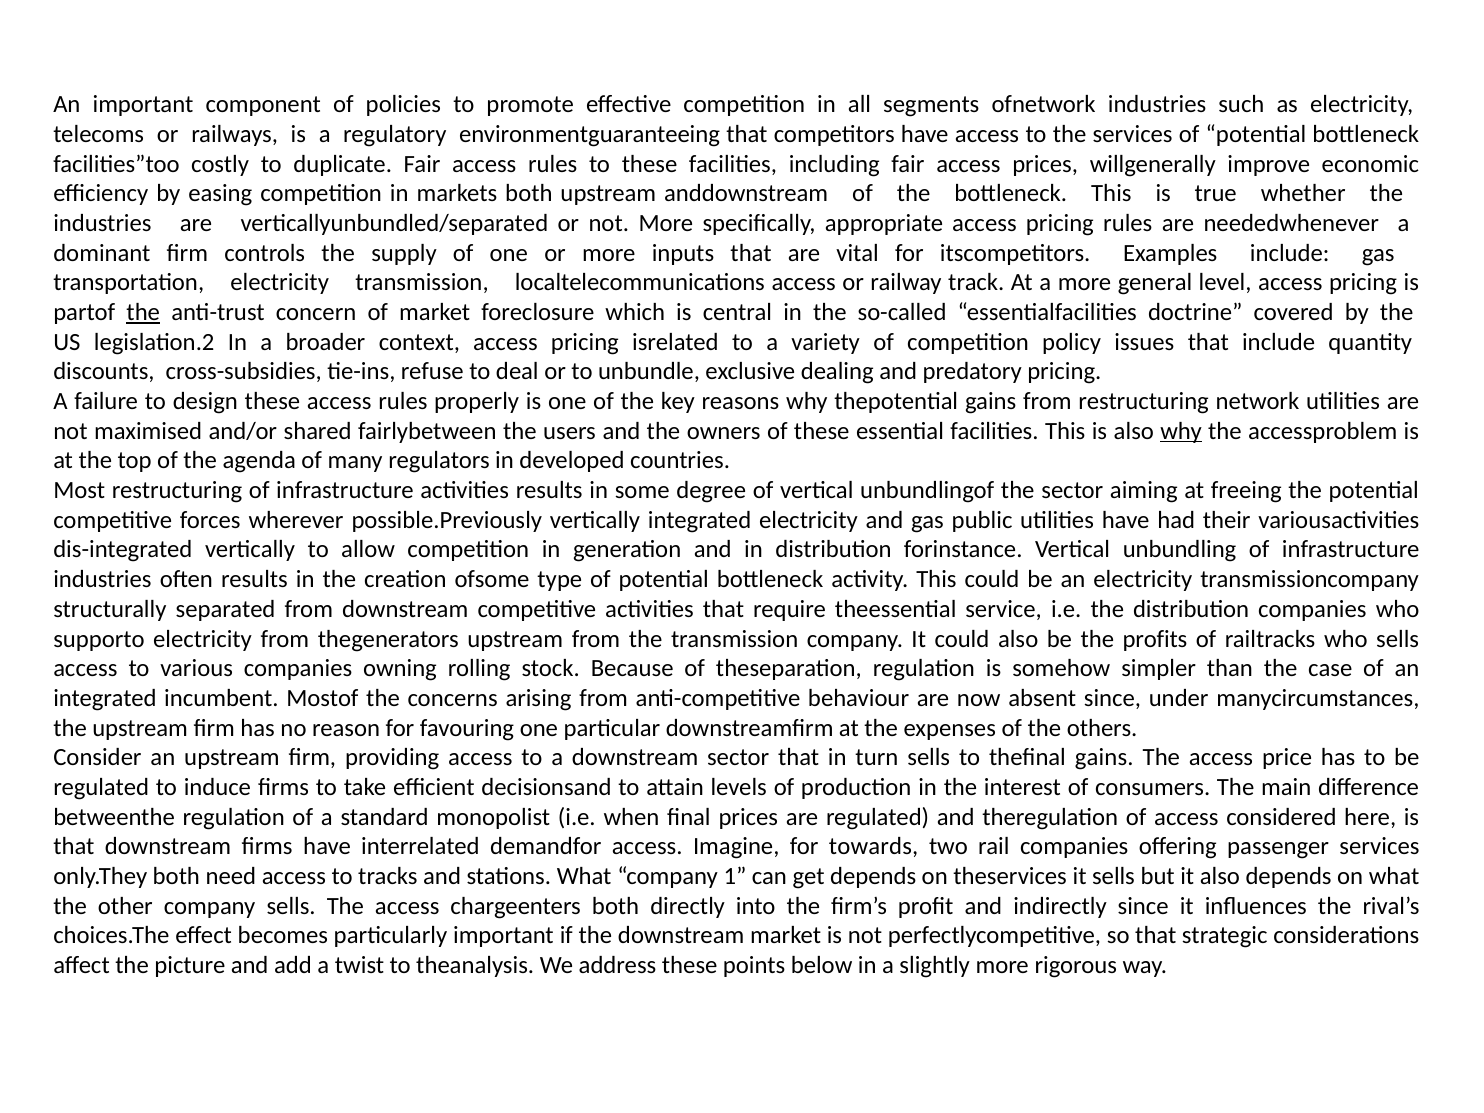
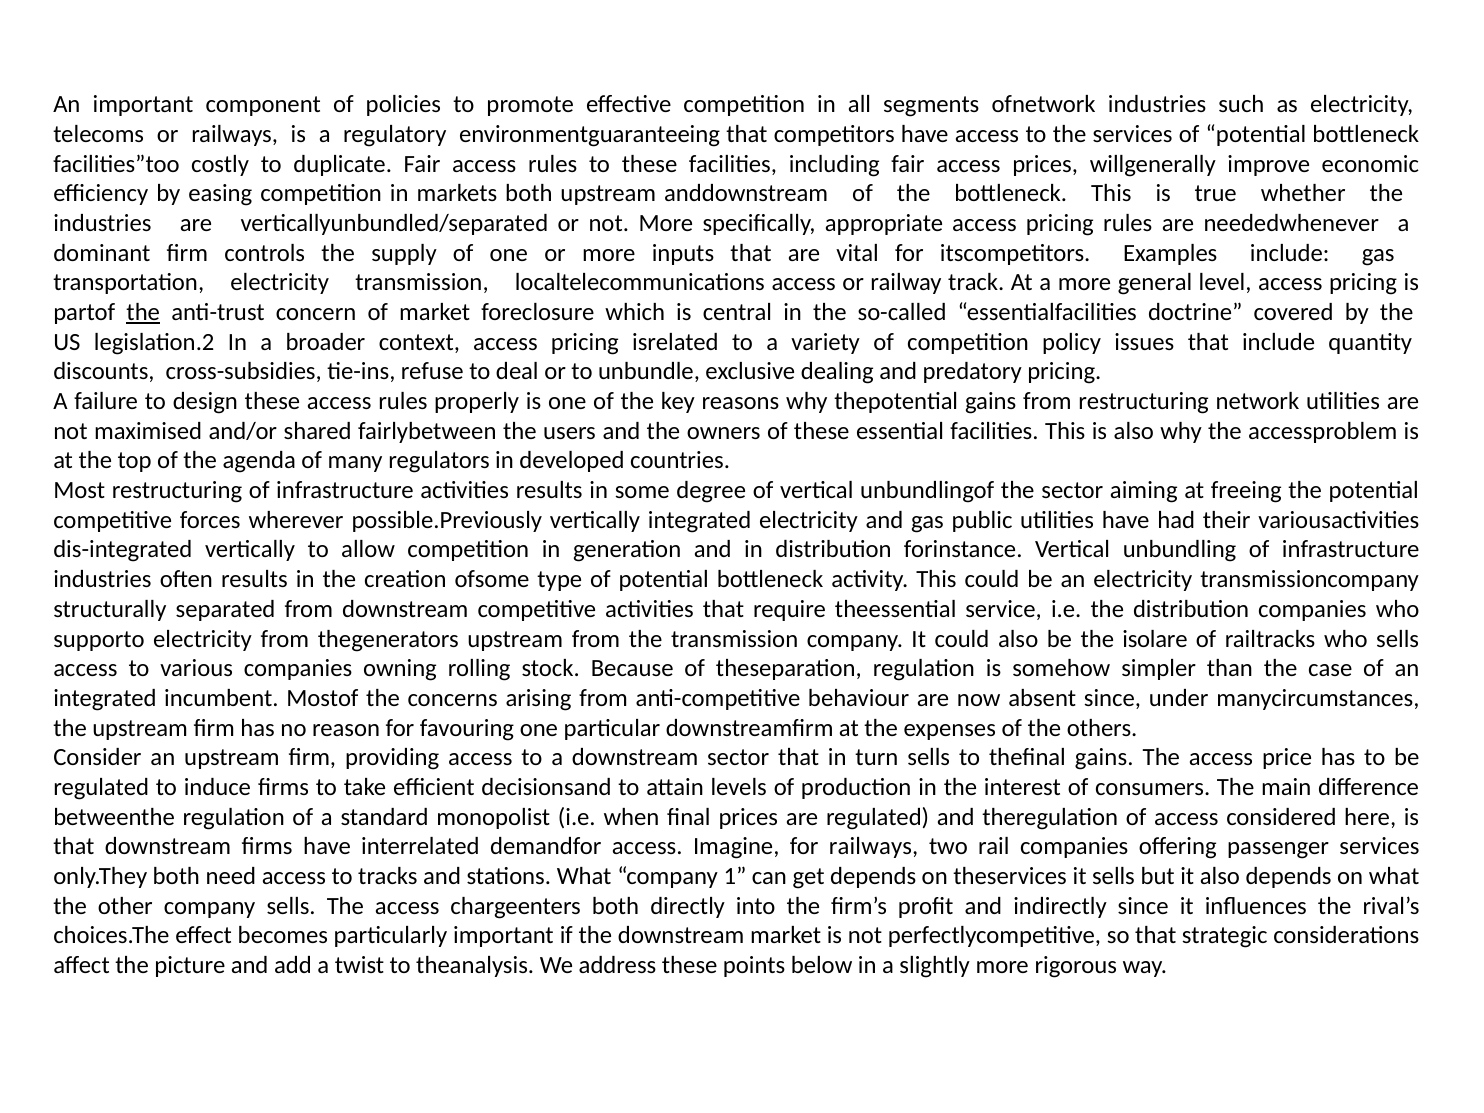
why at (1181, 431) underline: present -> none
profits: profits -> isolare
for towards: towards -> railways
